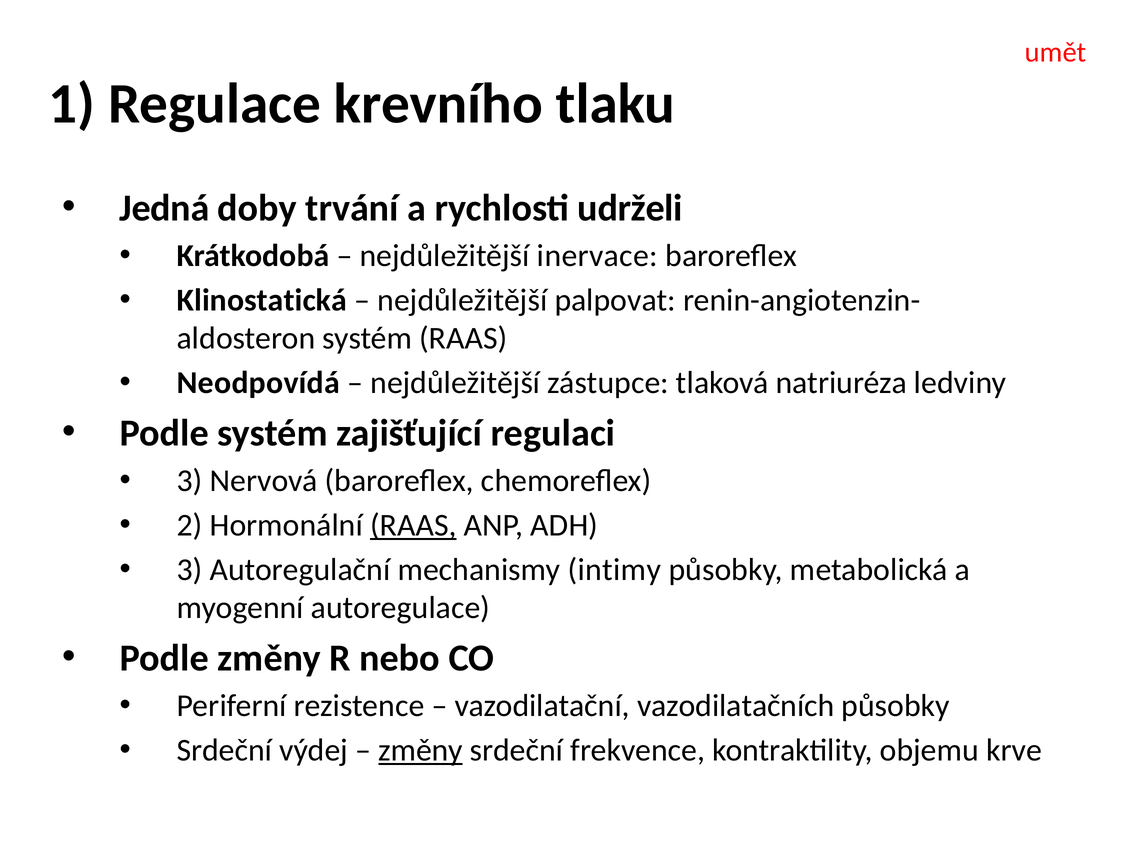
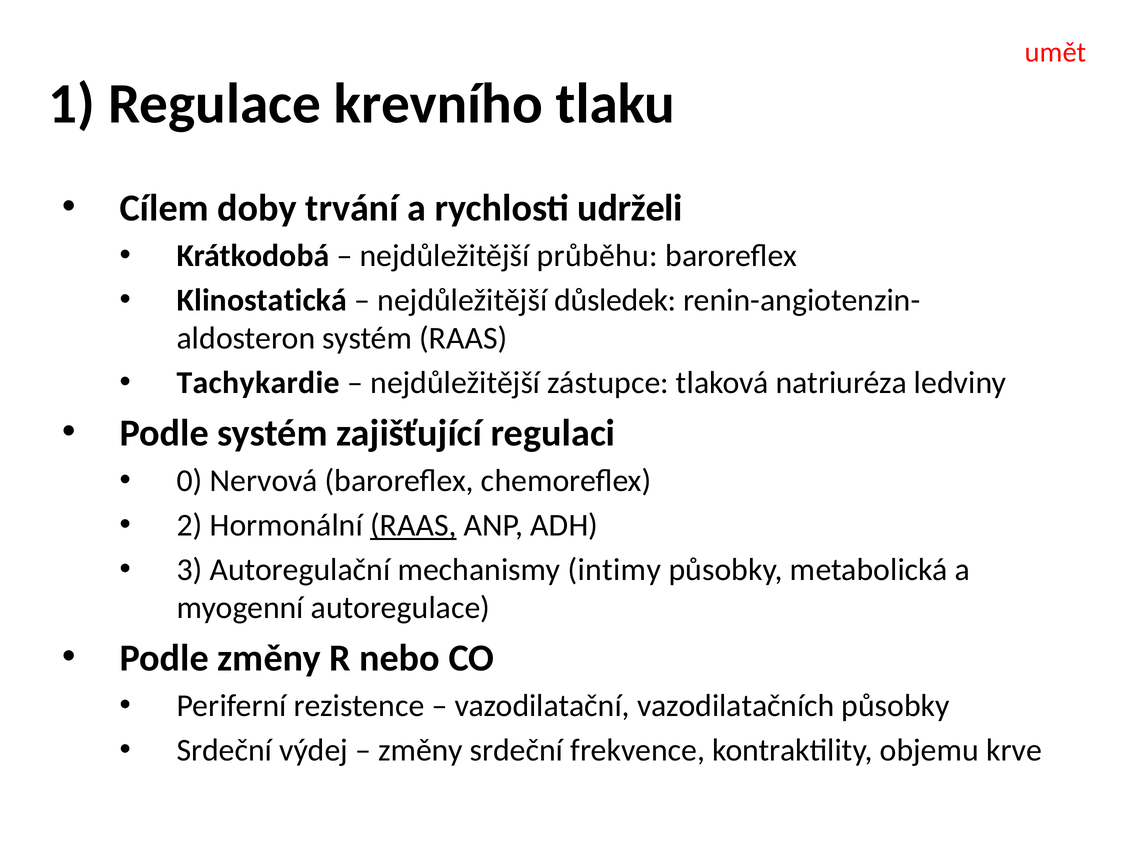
Jedná: Jedná -> Cílem
inervace: inervace -> průběhu
palpovat: palpovat -> důsledek
Neodpovídá: Neodpovídá -> Tachykardie
3 at (190, 481): 3 -> 0
změny at (421, 751) underline: present -> none
